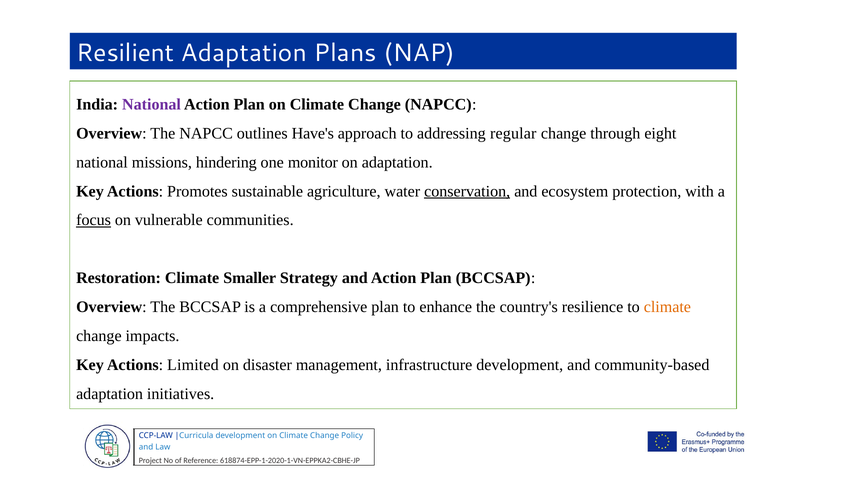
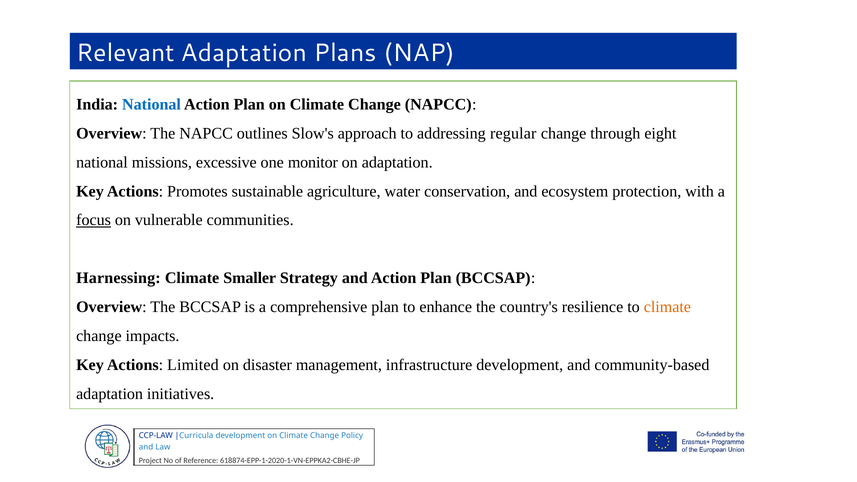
Resilient: Resilient -> Relevant
National at (152, 105) colour: purple -> blue
Have's: Have's -> Slow's
hindering: hindering -> excessive
conservation underline: present -> none
Restoration: Restoration -> Harnessing
